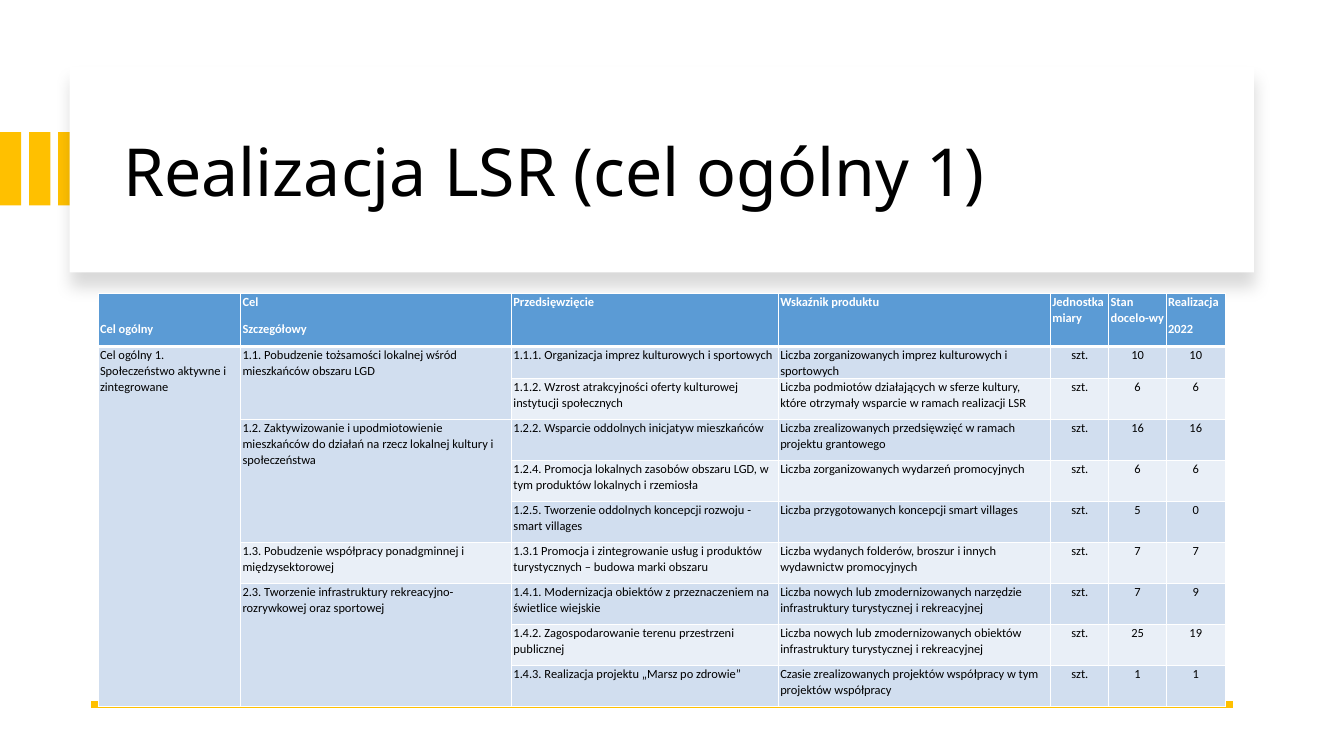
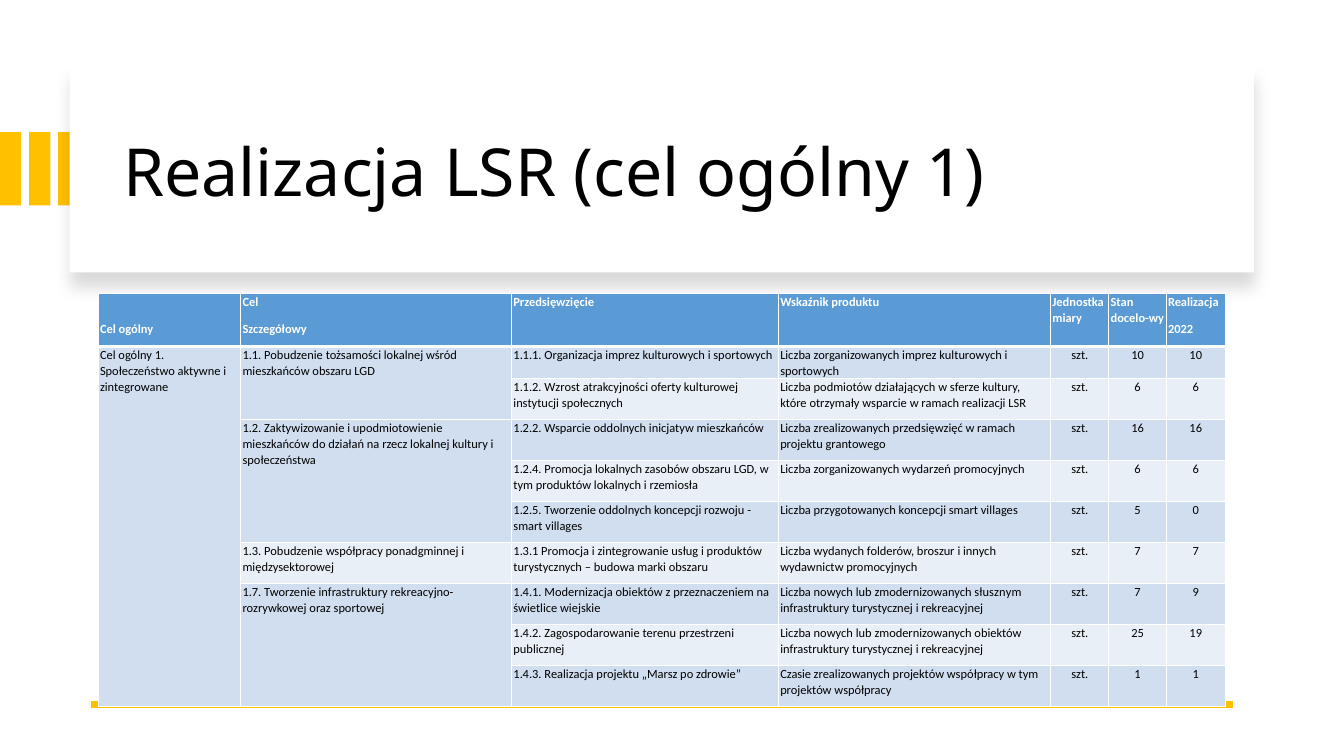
2.3: 2.3 -> 1.7
narzędzie: narzędzie -> słusznym
